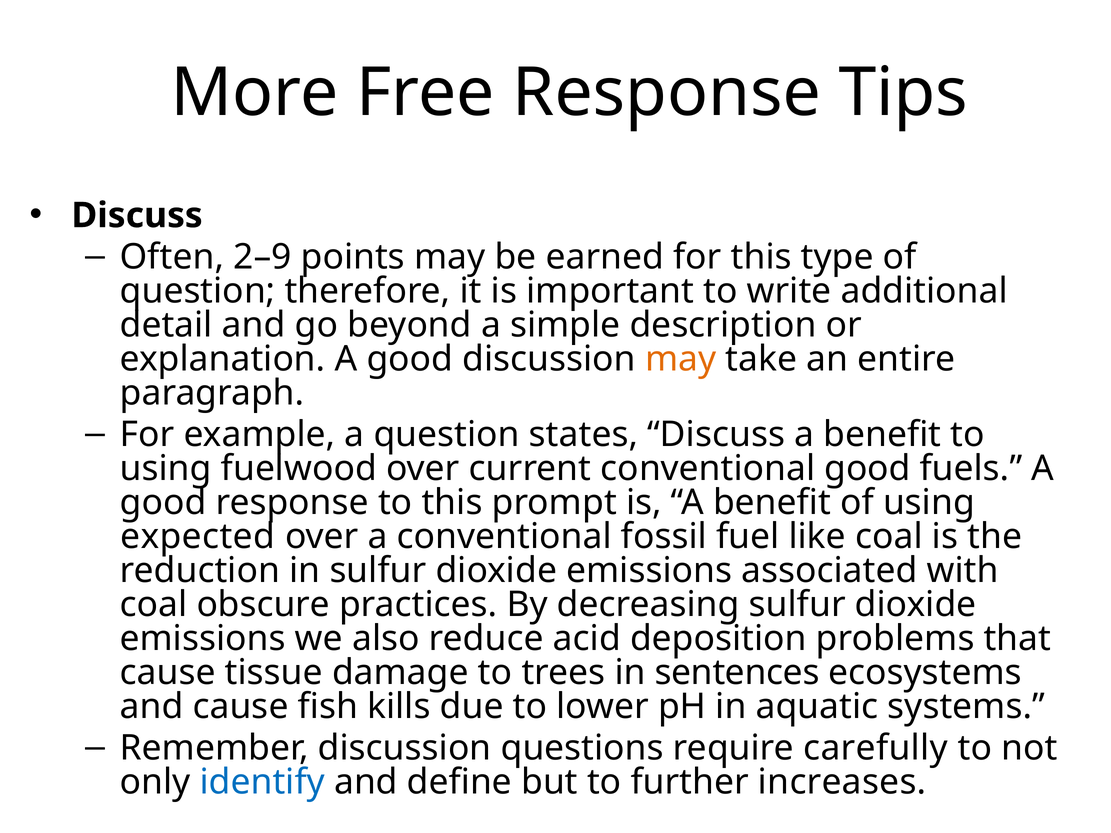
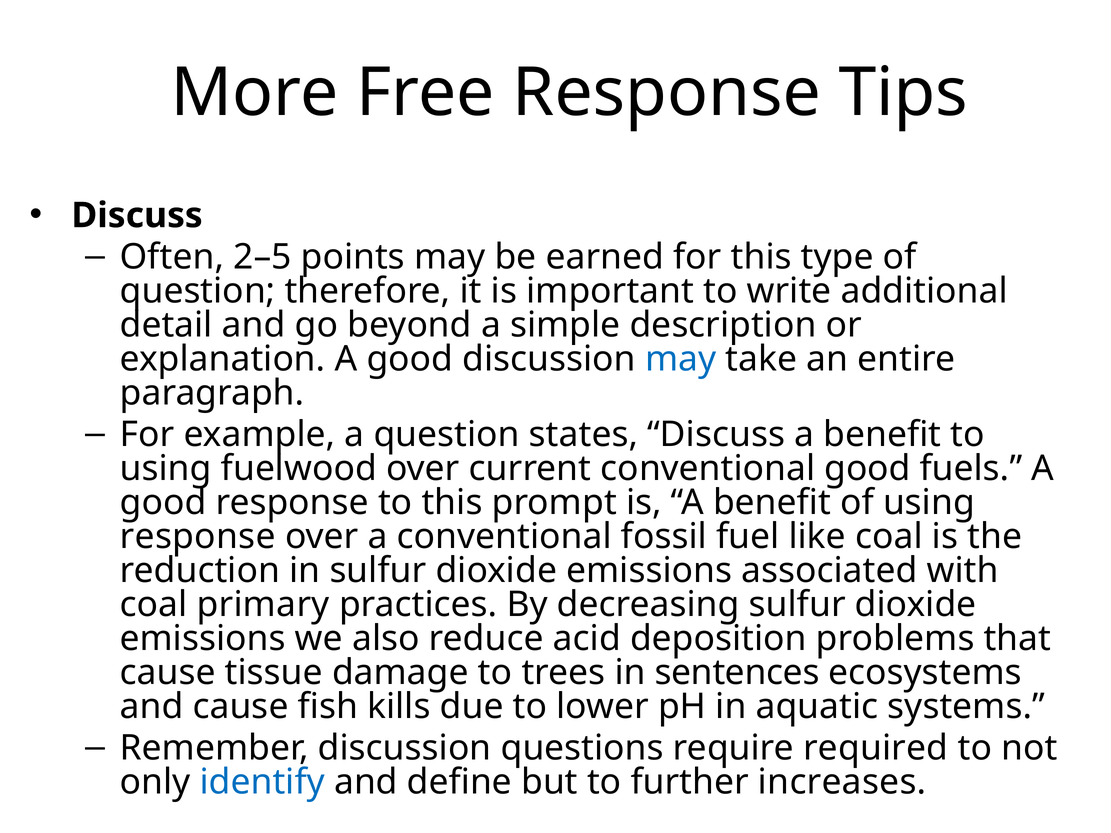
2–9: 2–9 -> 2–5
may at (681, 359) colour: orange -> blue
expected at (198, 537): expected -> response
obscure: obscure -> primary
carefully: carefully -> required
